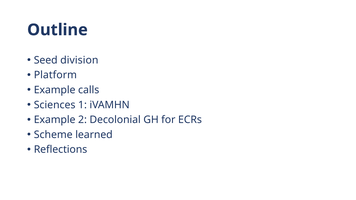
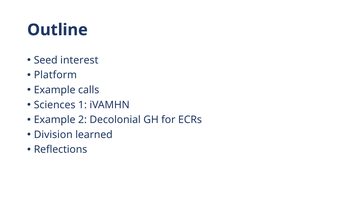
division: division -> interest
Scheme: Scheme -> Division
